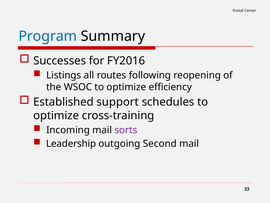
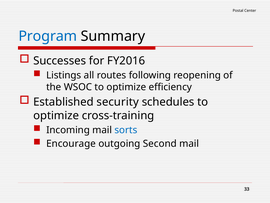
support: support -> security
sorts colour: purple -> blue
Leadership: Leadership -> Encourage
